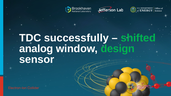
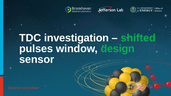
successfully: successfully -> investigation
analog: analog -> pulses
